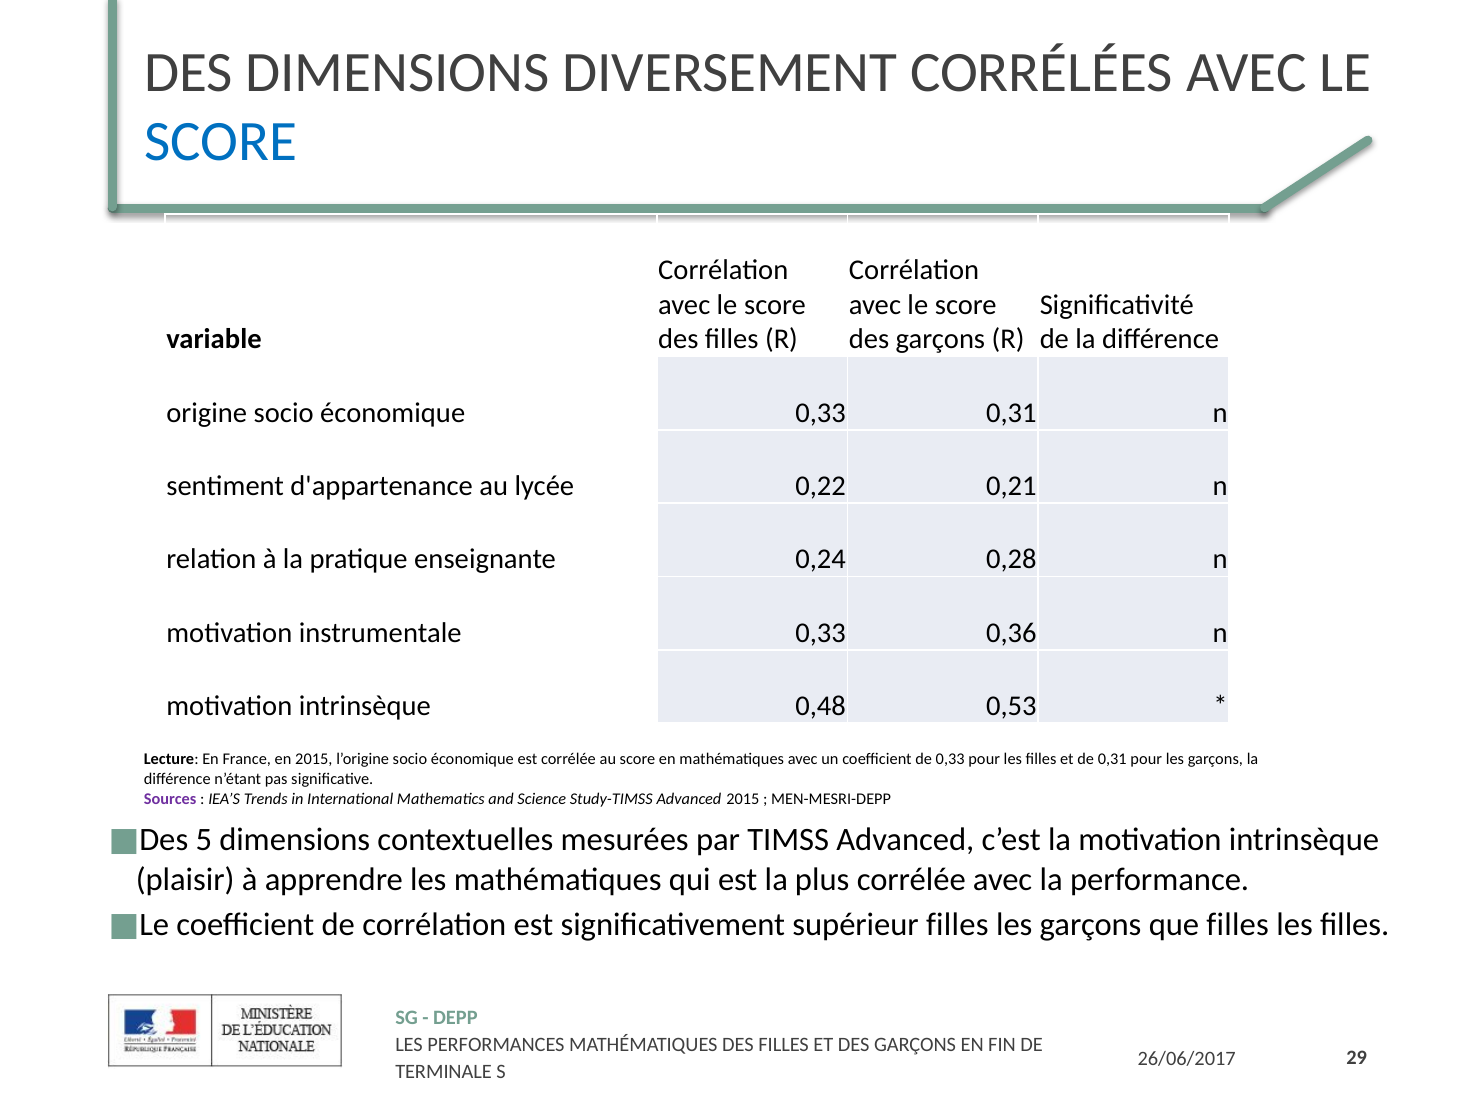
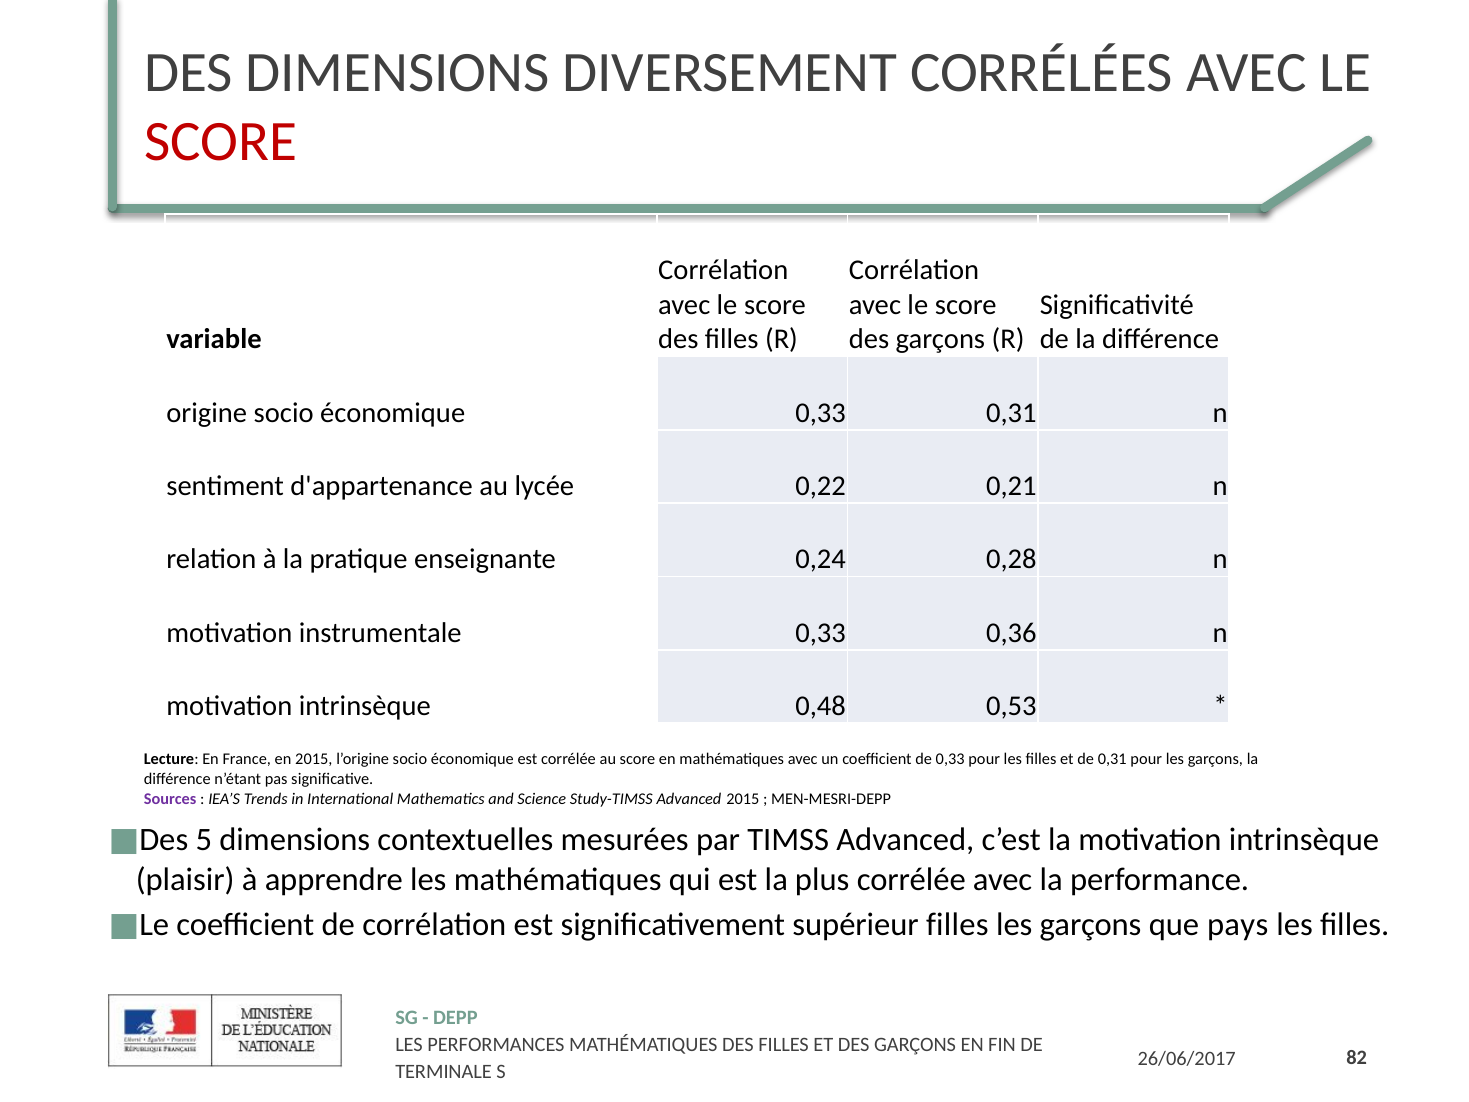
SCORE at (220, 142) colour: blue -> red
que filles: filles -> pays
29: 29 -> 82
